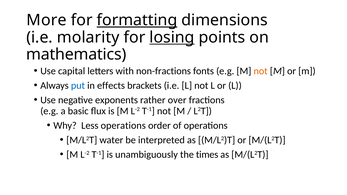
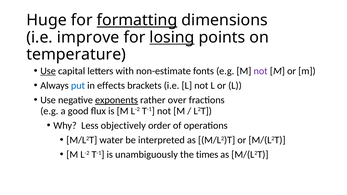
More: More -> Huge
molarity: molarity -> improve
mathematics: mathematics -> temperature
Use at (48, 71) underline: none -> present
non-fractions: non-fractions -> non-estimate
not at (261, 71) colour: orange -> purple
exponents underline: none -> present
basic: basic -> good
Less operations: operations -> objectively
